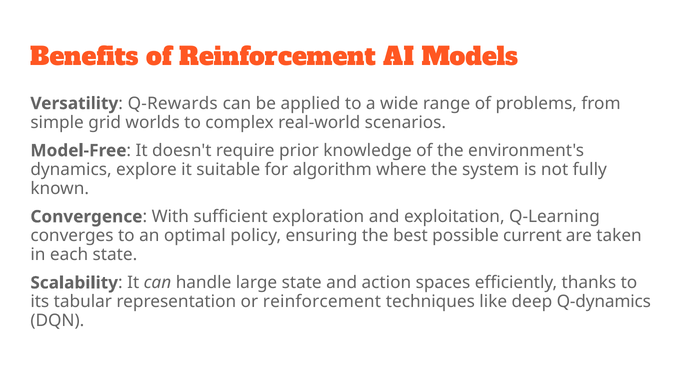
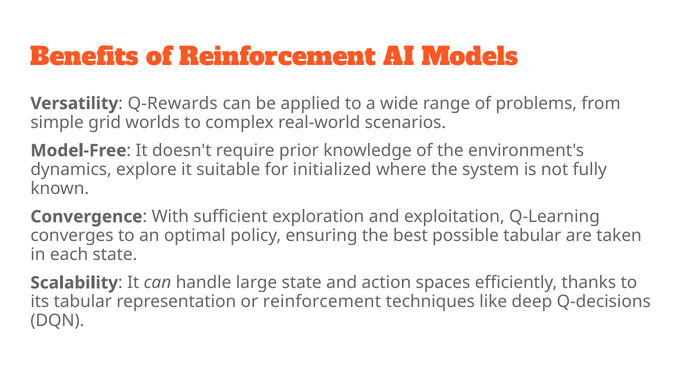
algorithm: algorithm -> initialized
possible current: current -> tabular
Q-dynamics: Q-dynamics -> Q-decisions
